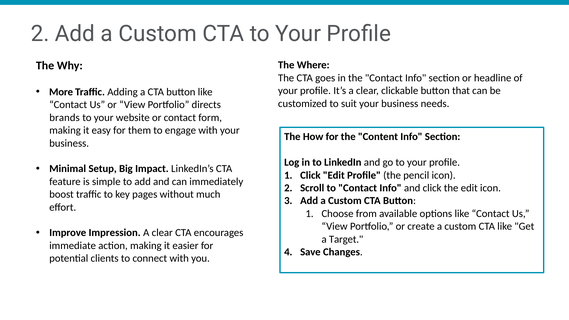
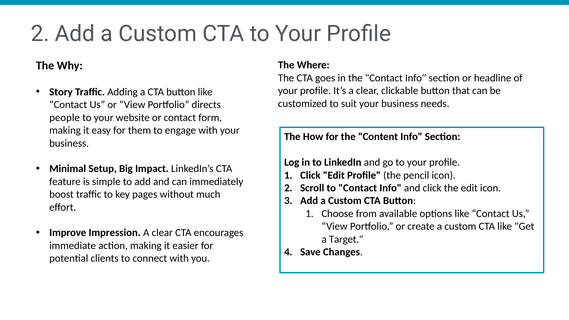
More: More -> Story
brands: brands -> people
